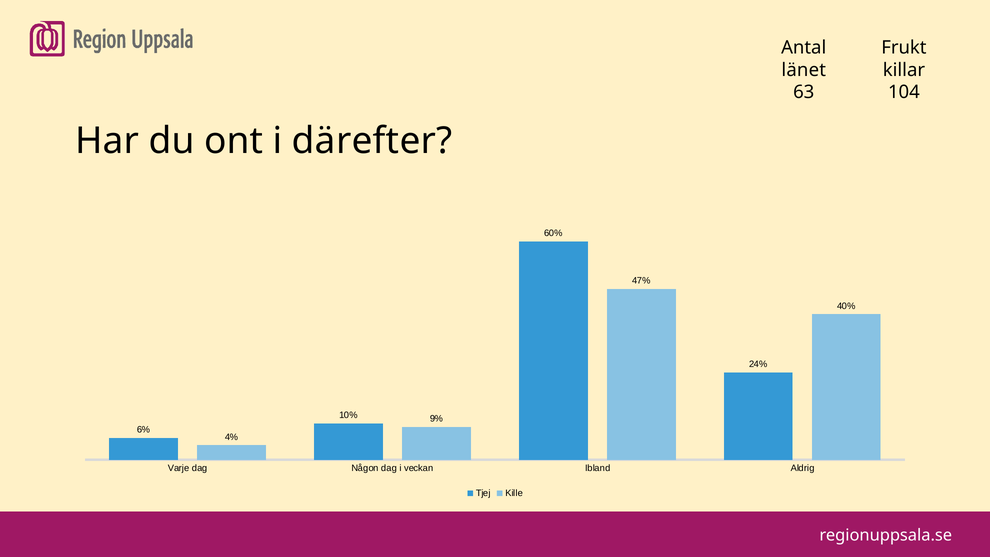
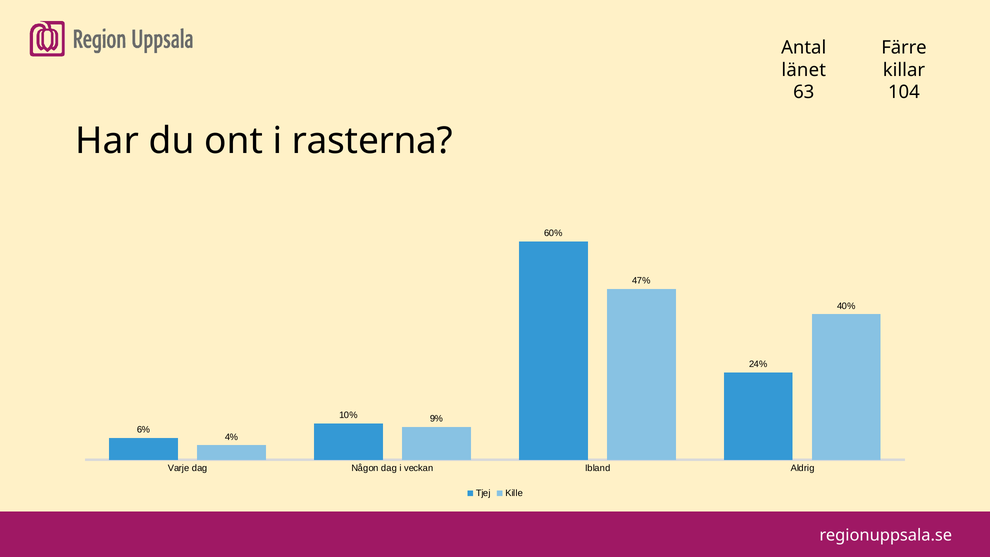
Frukt: Frukt -> Färre
därefter: därefter -> rasterna
